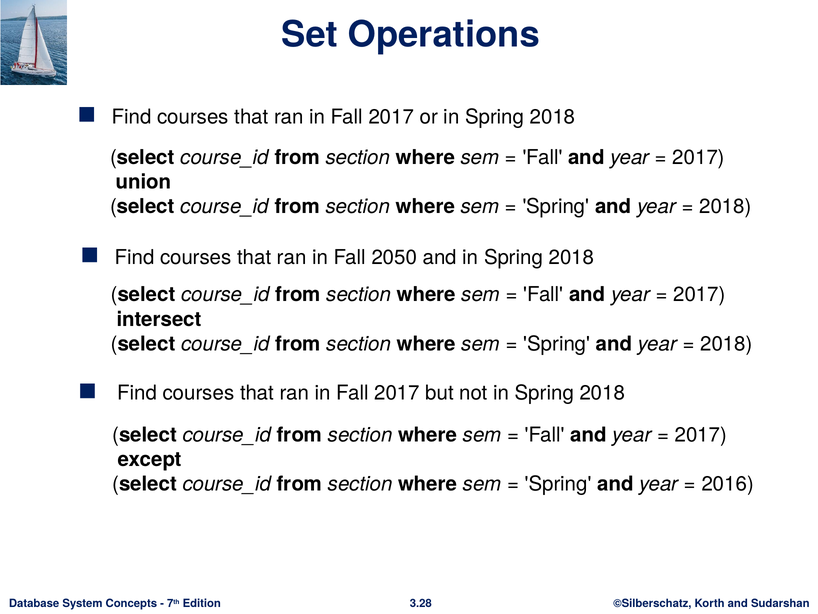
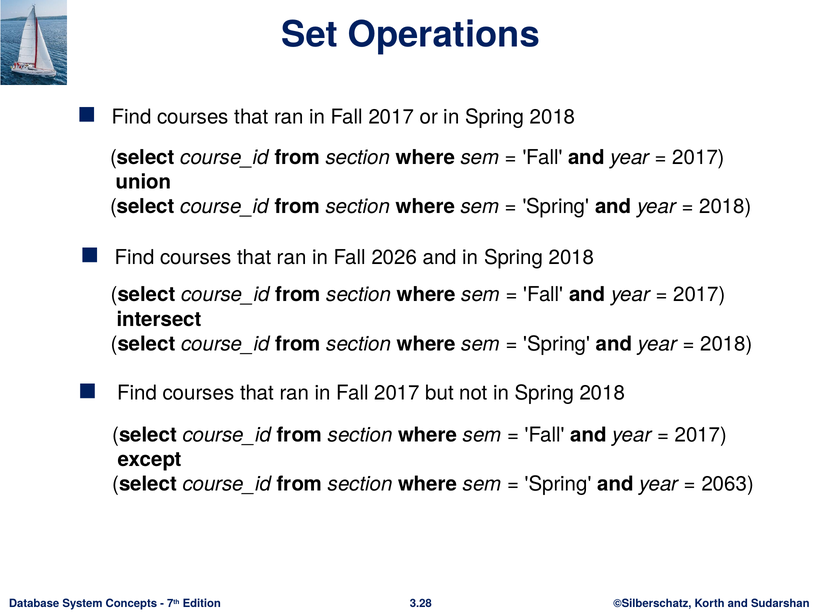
2050: 2050 -> 2026
2016: 2016 -> 2063
